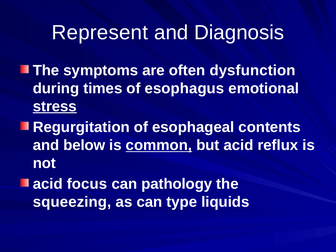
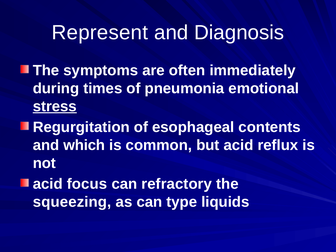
dysfunction: dysfunction -> immediately
esophagus: esophagus -> pneumonia
below: below -> which
common underline: present -> none
pathology: pathology -> refractory
